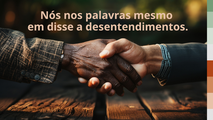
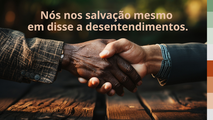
palavras: palavras -> salvação
